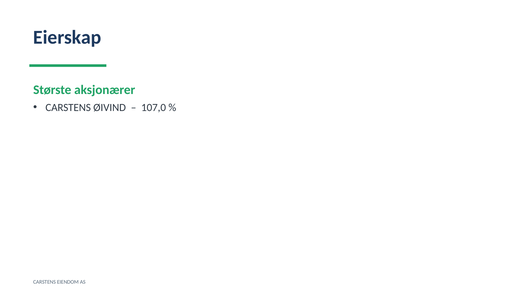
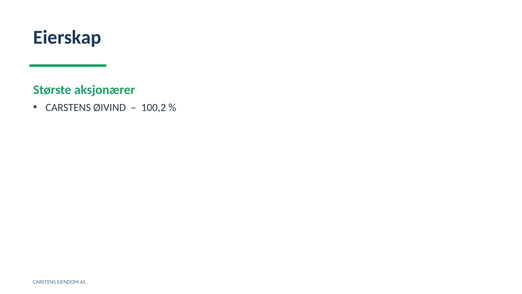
107,0: 107,0 -> 100,2
